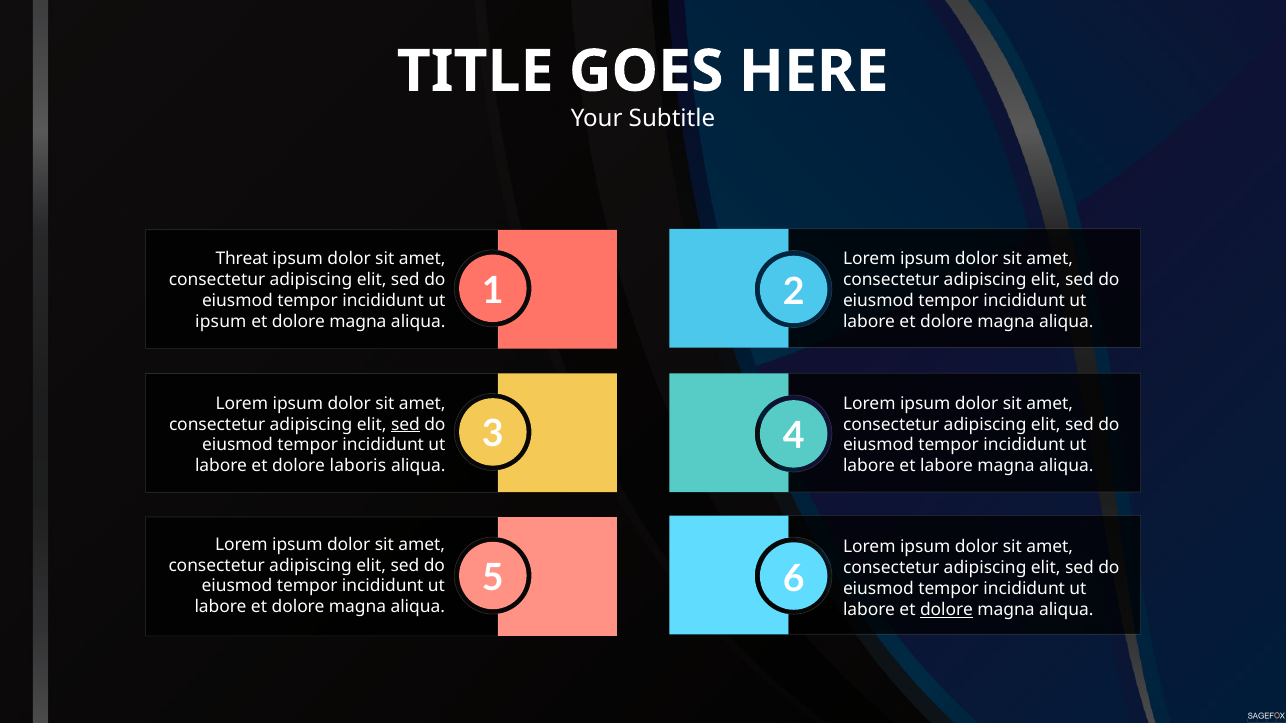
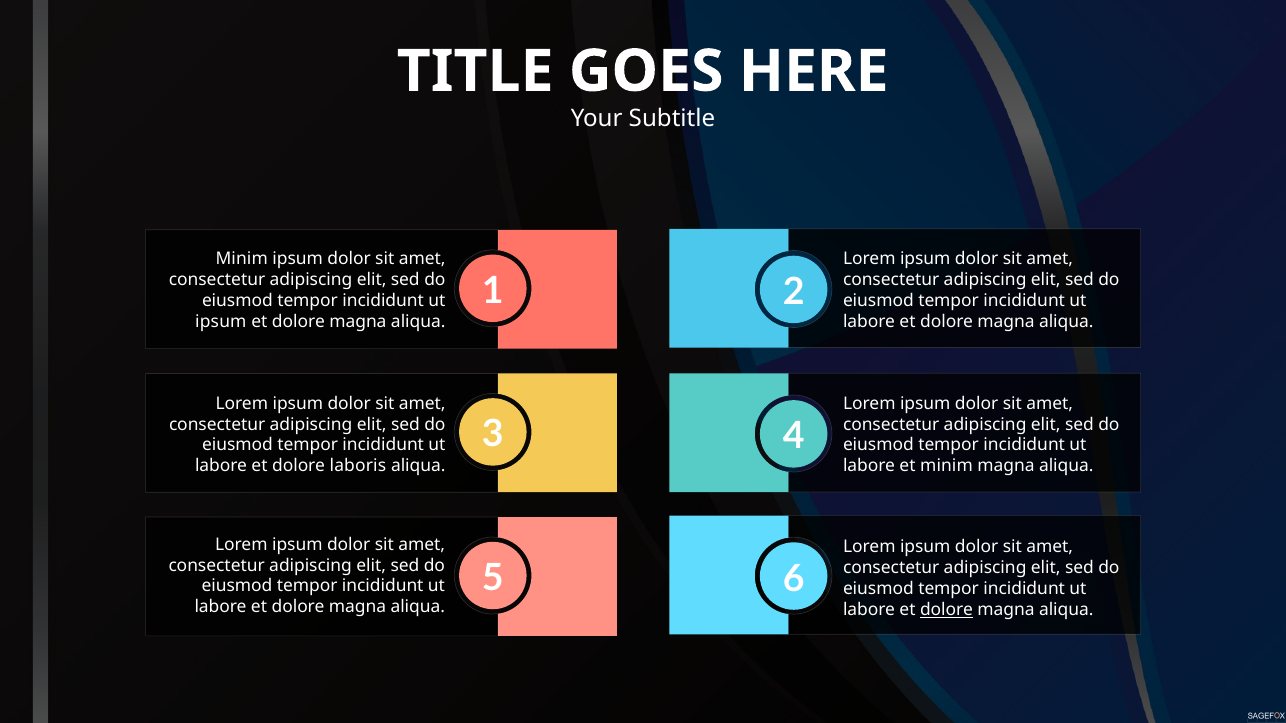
Threat at (242, 259): Threat -> Minim
sed at (405, 425) underline: present -> none
et labore: labore -> minim
